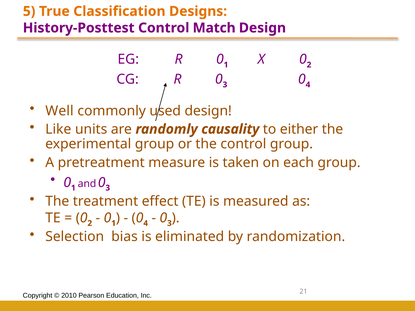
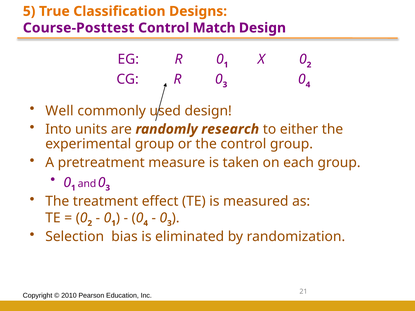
History-Posttest: History-Posttest -> Course-Posttest
Like: Like -> Into
causality: causality -> research
